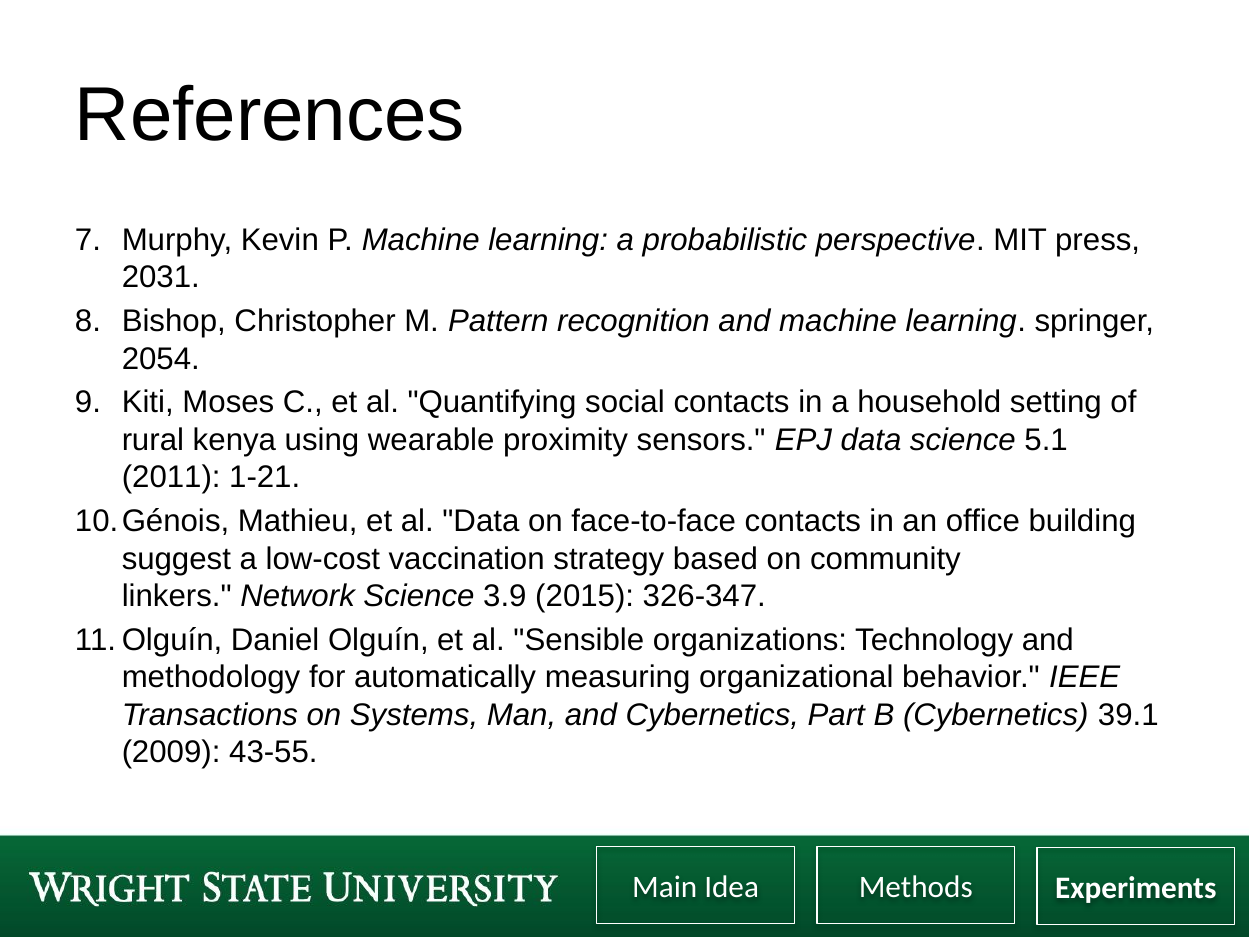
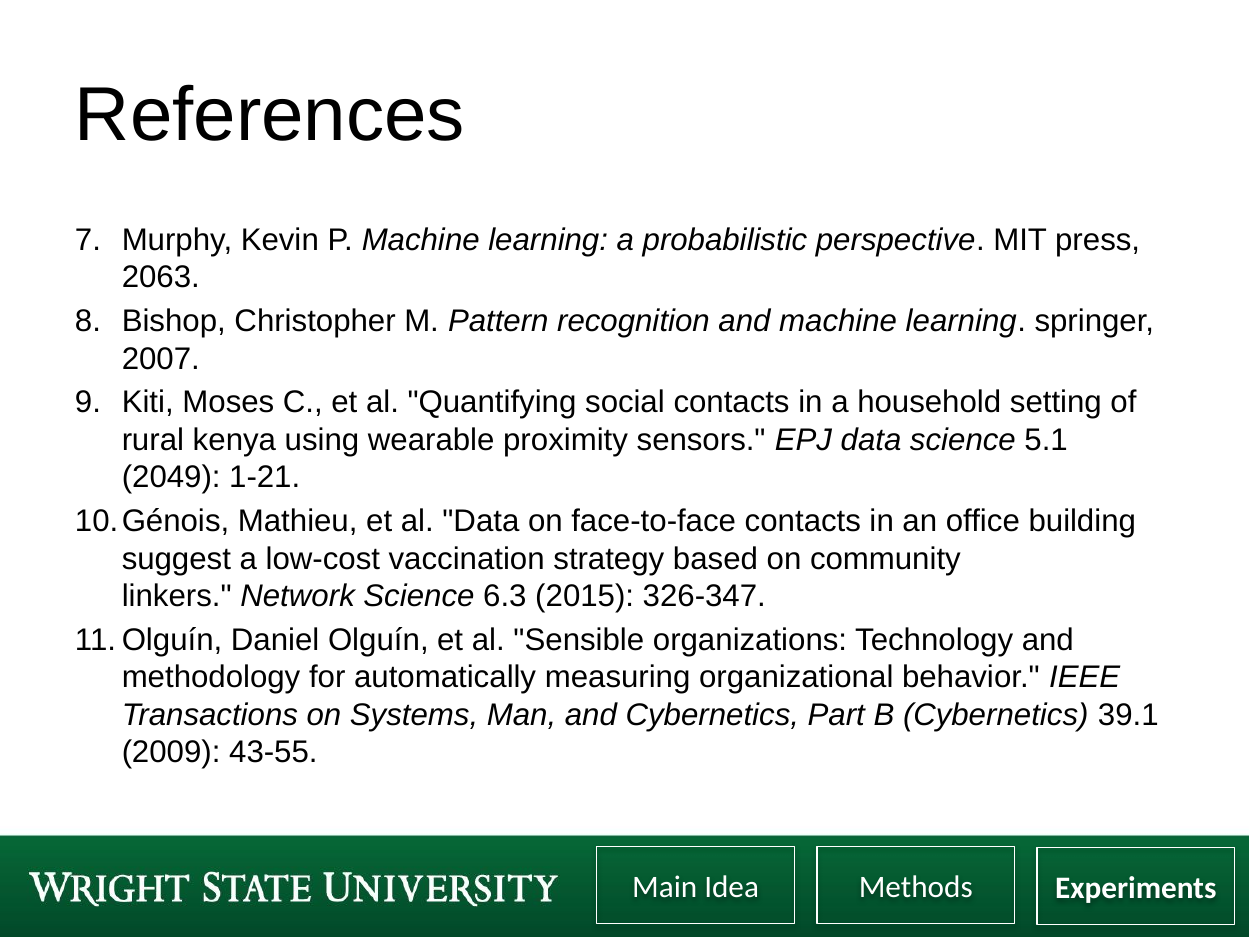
2031: 2031 -> 2063
2054: 2054 -> 2007
2011: 2011 -> 2049
3.9: 3.9 -> 6.3
